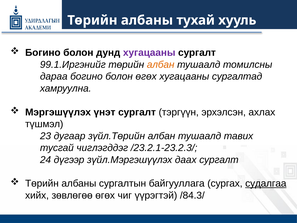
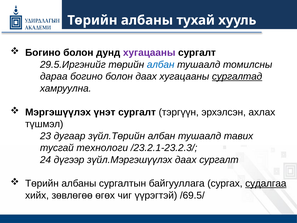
99.1.Иргэнийг: 99.1.Иргэнийг -> 29.5.Иргэнийг
албан at (161, 65) colour: orange -> blue
болон өгөх: өгөх -> даах
сургалтад underline: none -> present
чиглэгддэг: чиглэгддэг -> технологи
/84.3/: /84.3/ -> /69.5/
